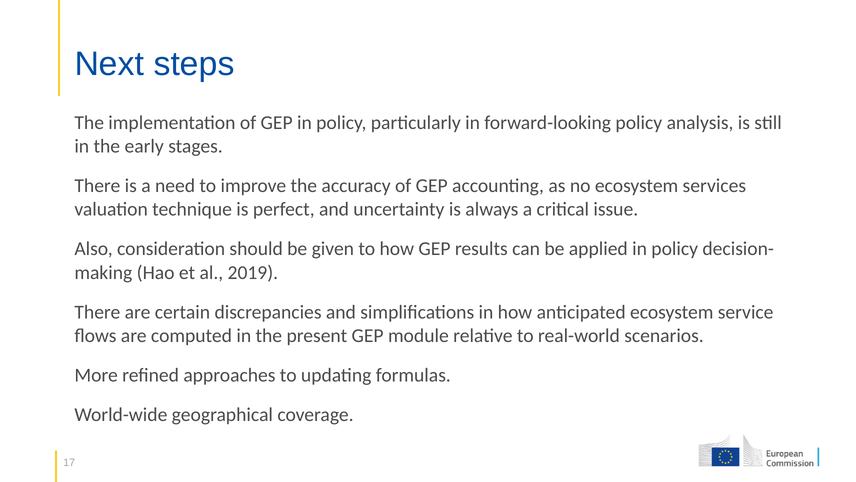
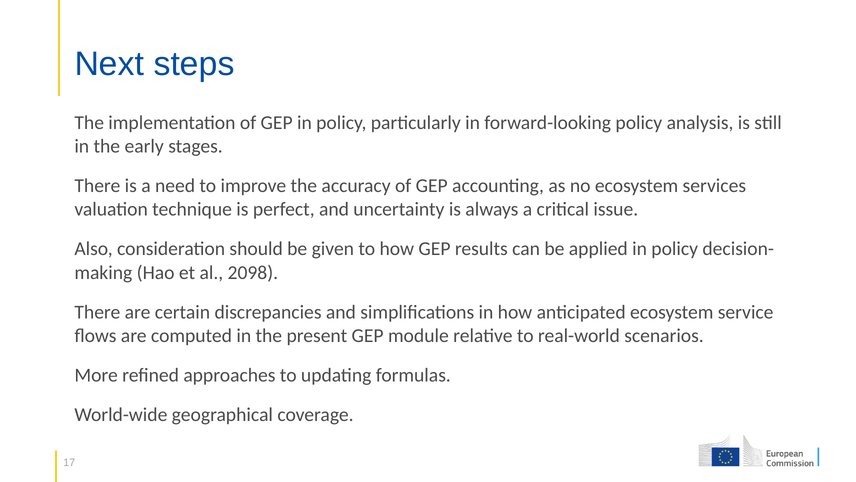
2019: 2019 -> 2098
